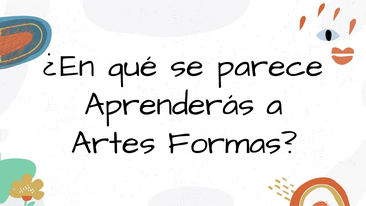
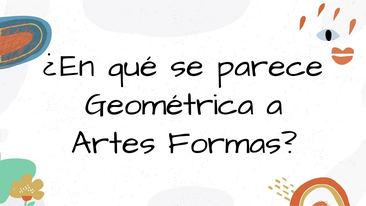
Aprenderás: Aprenderás -> Geométrica
